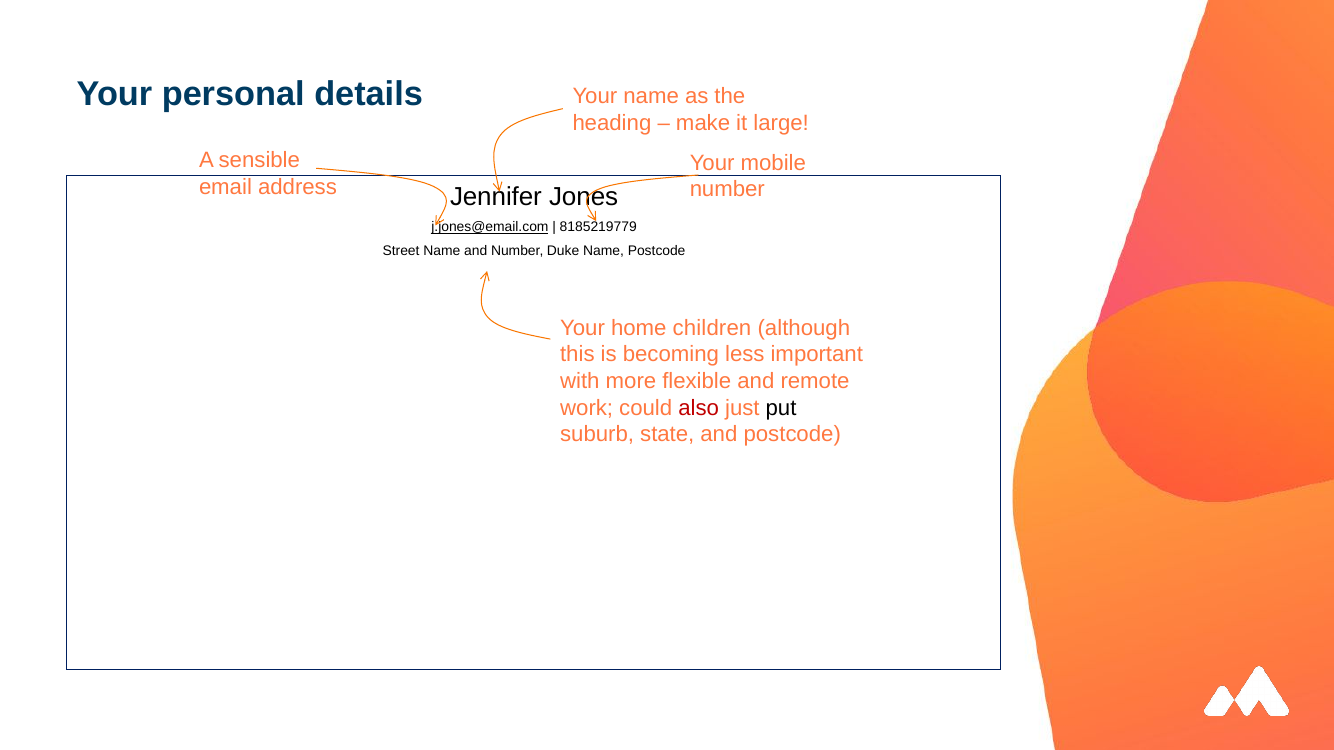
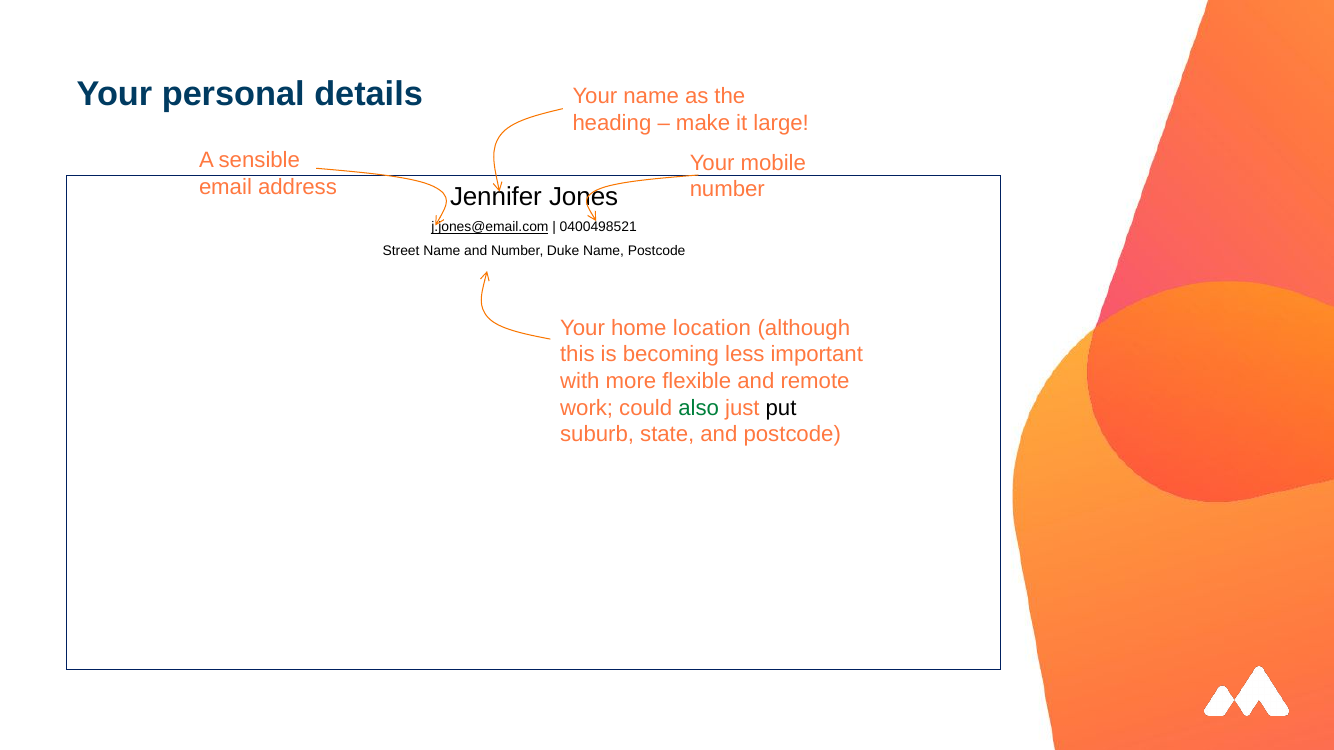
8185219779: 8185219779 -> 0400498521
children: children -> location
also colour: red -> green
